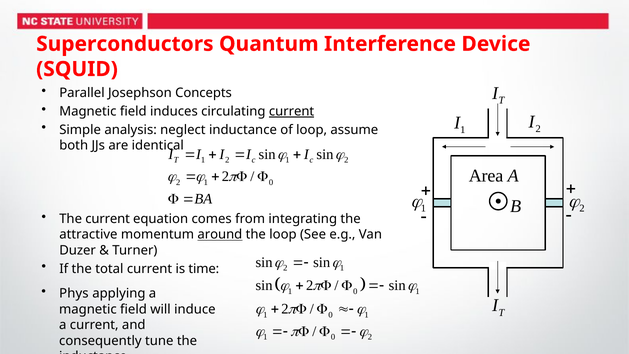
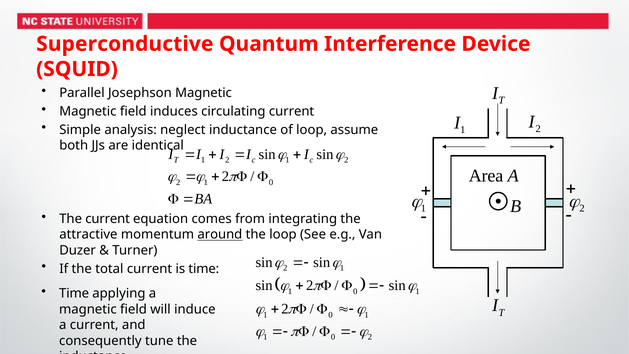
Superconductors: Superconductors -> Superconductive
Josephson Concepts: Concepts -> Magnetic
current at (292, 111) underline: present -> none
Phys at (74, 293): Phys -> Time
